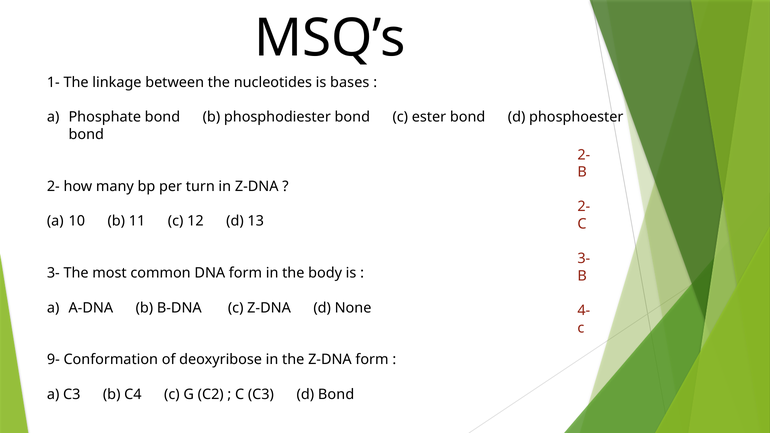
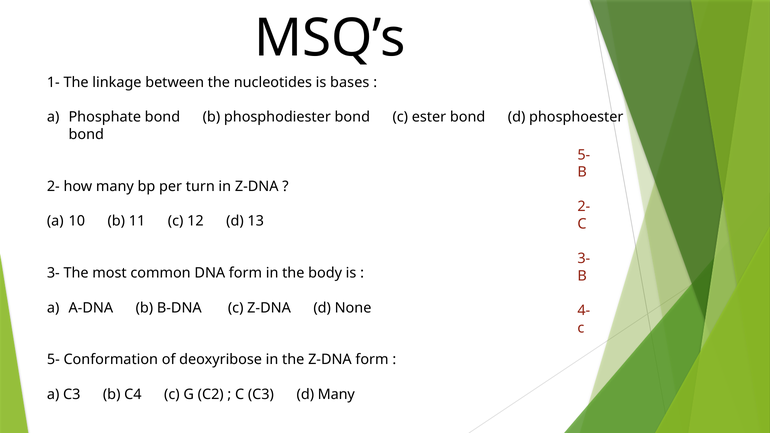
2- at (584, 155): 2- -> 5-
9- at (53, 360): 9- -> 5-
d Bond: Bond -> Many
